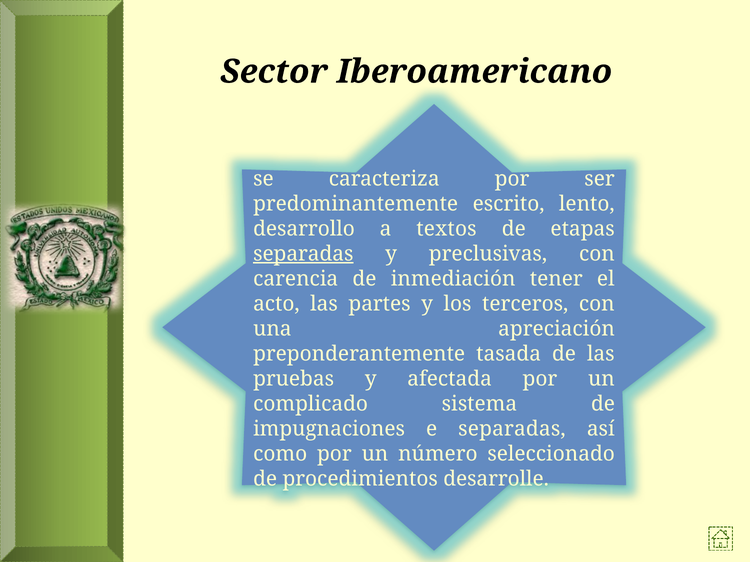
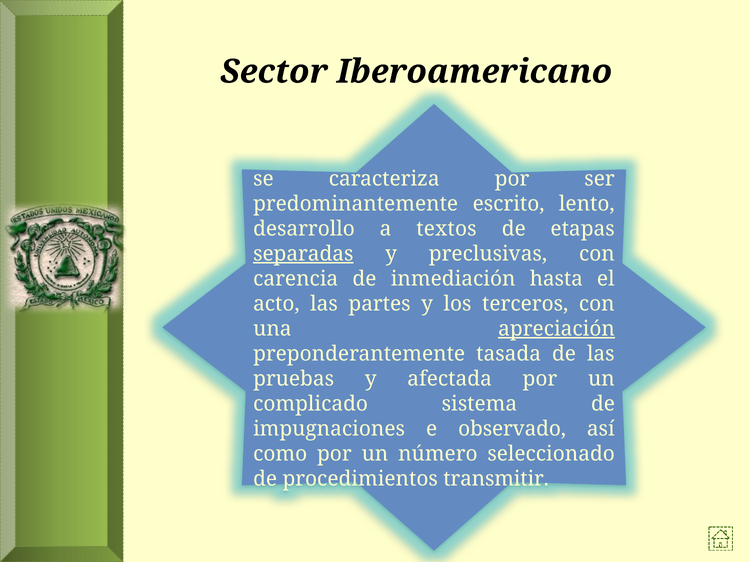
tener: tener -> hasta
apreciación underline: none -> present
e separadas: separadas -> observado
desarrolle: desarrolle -> transmitir
